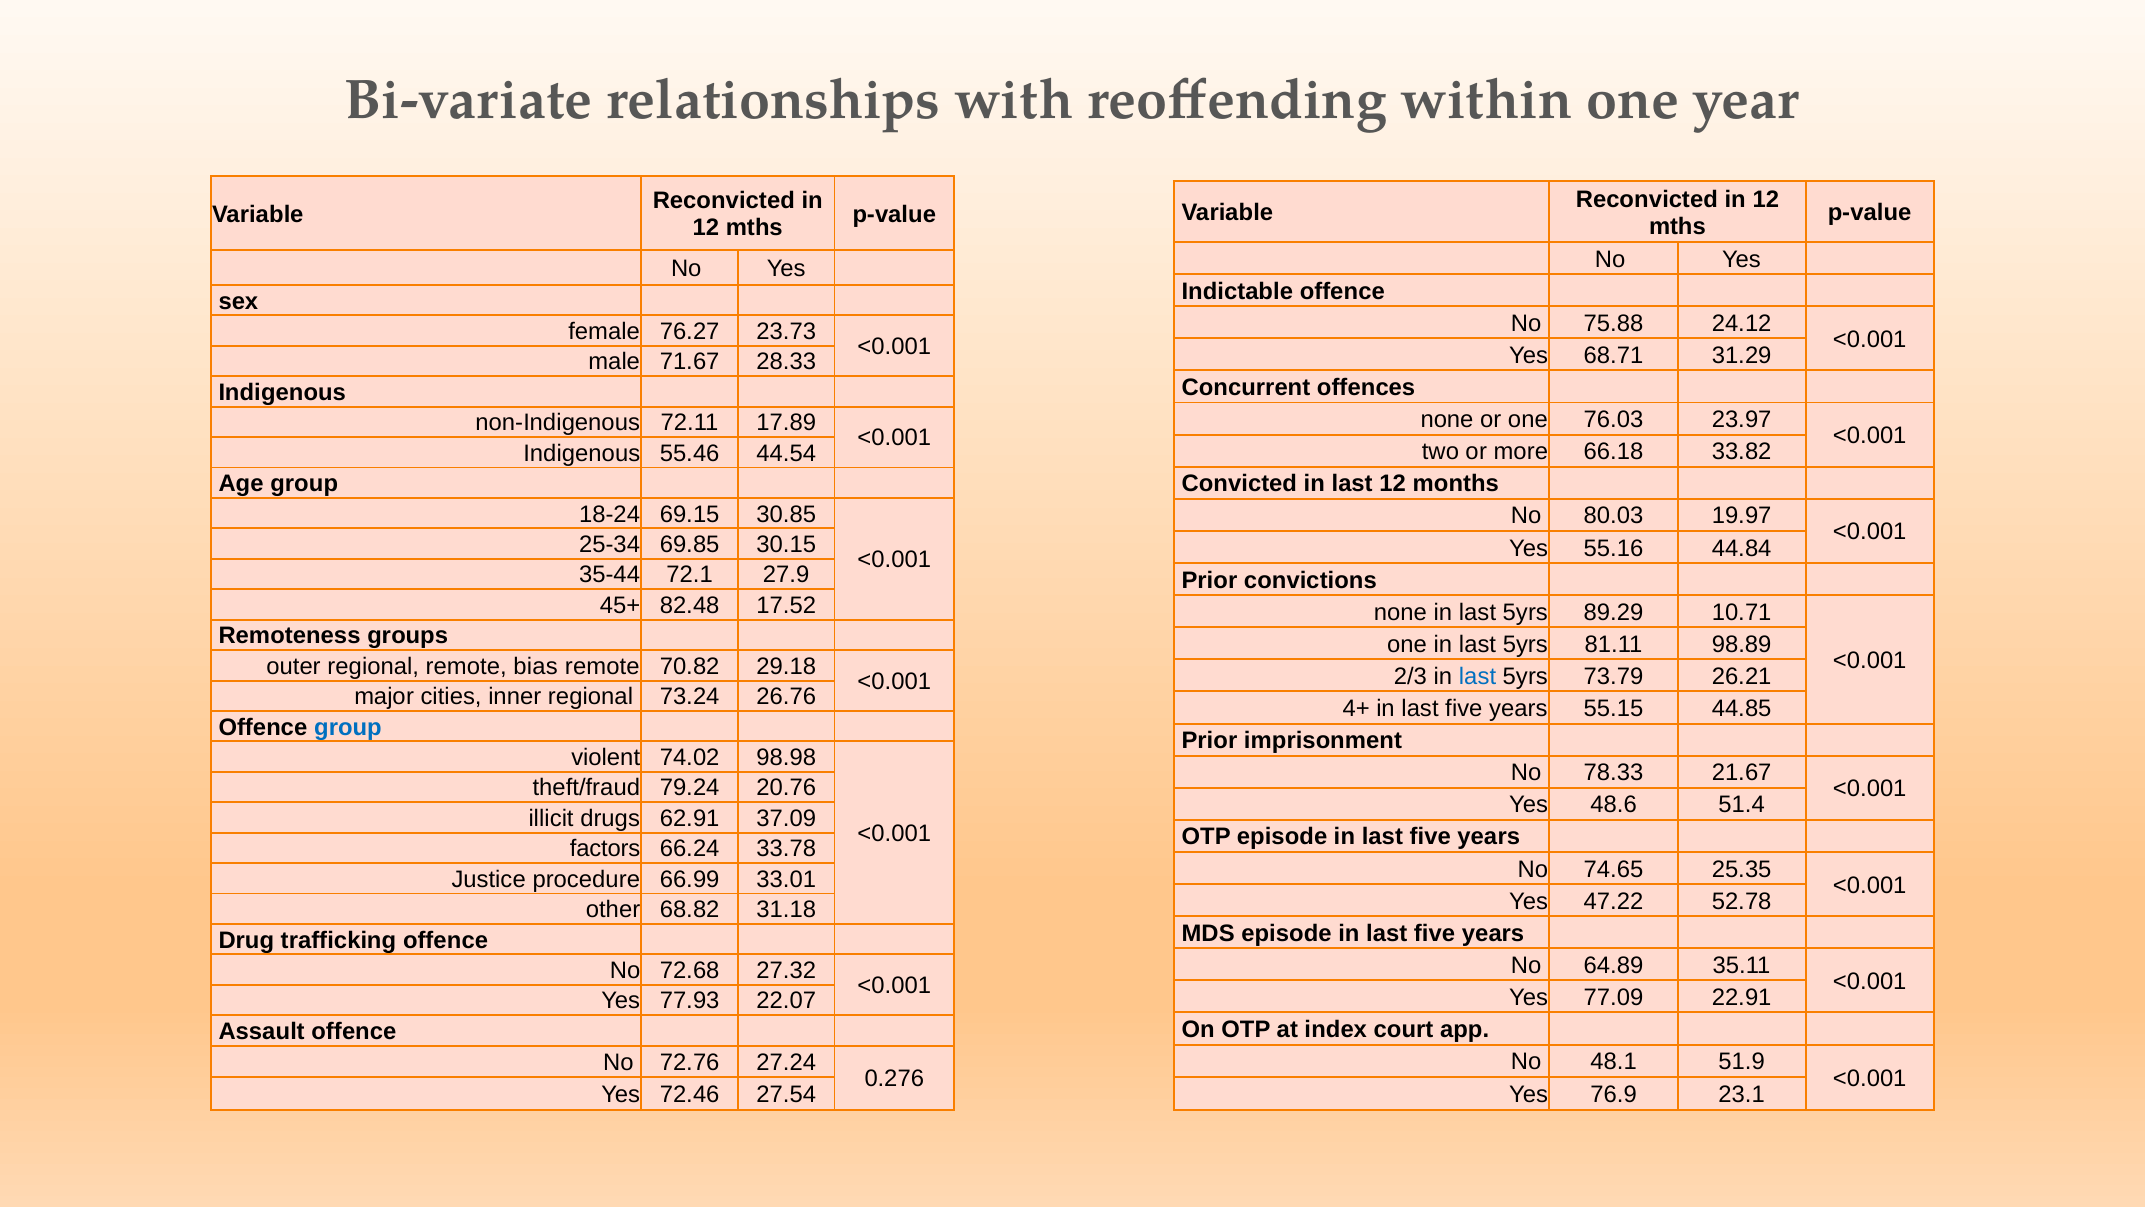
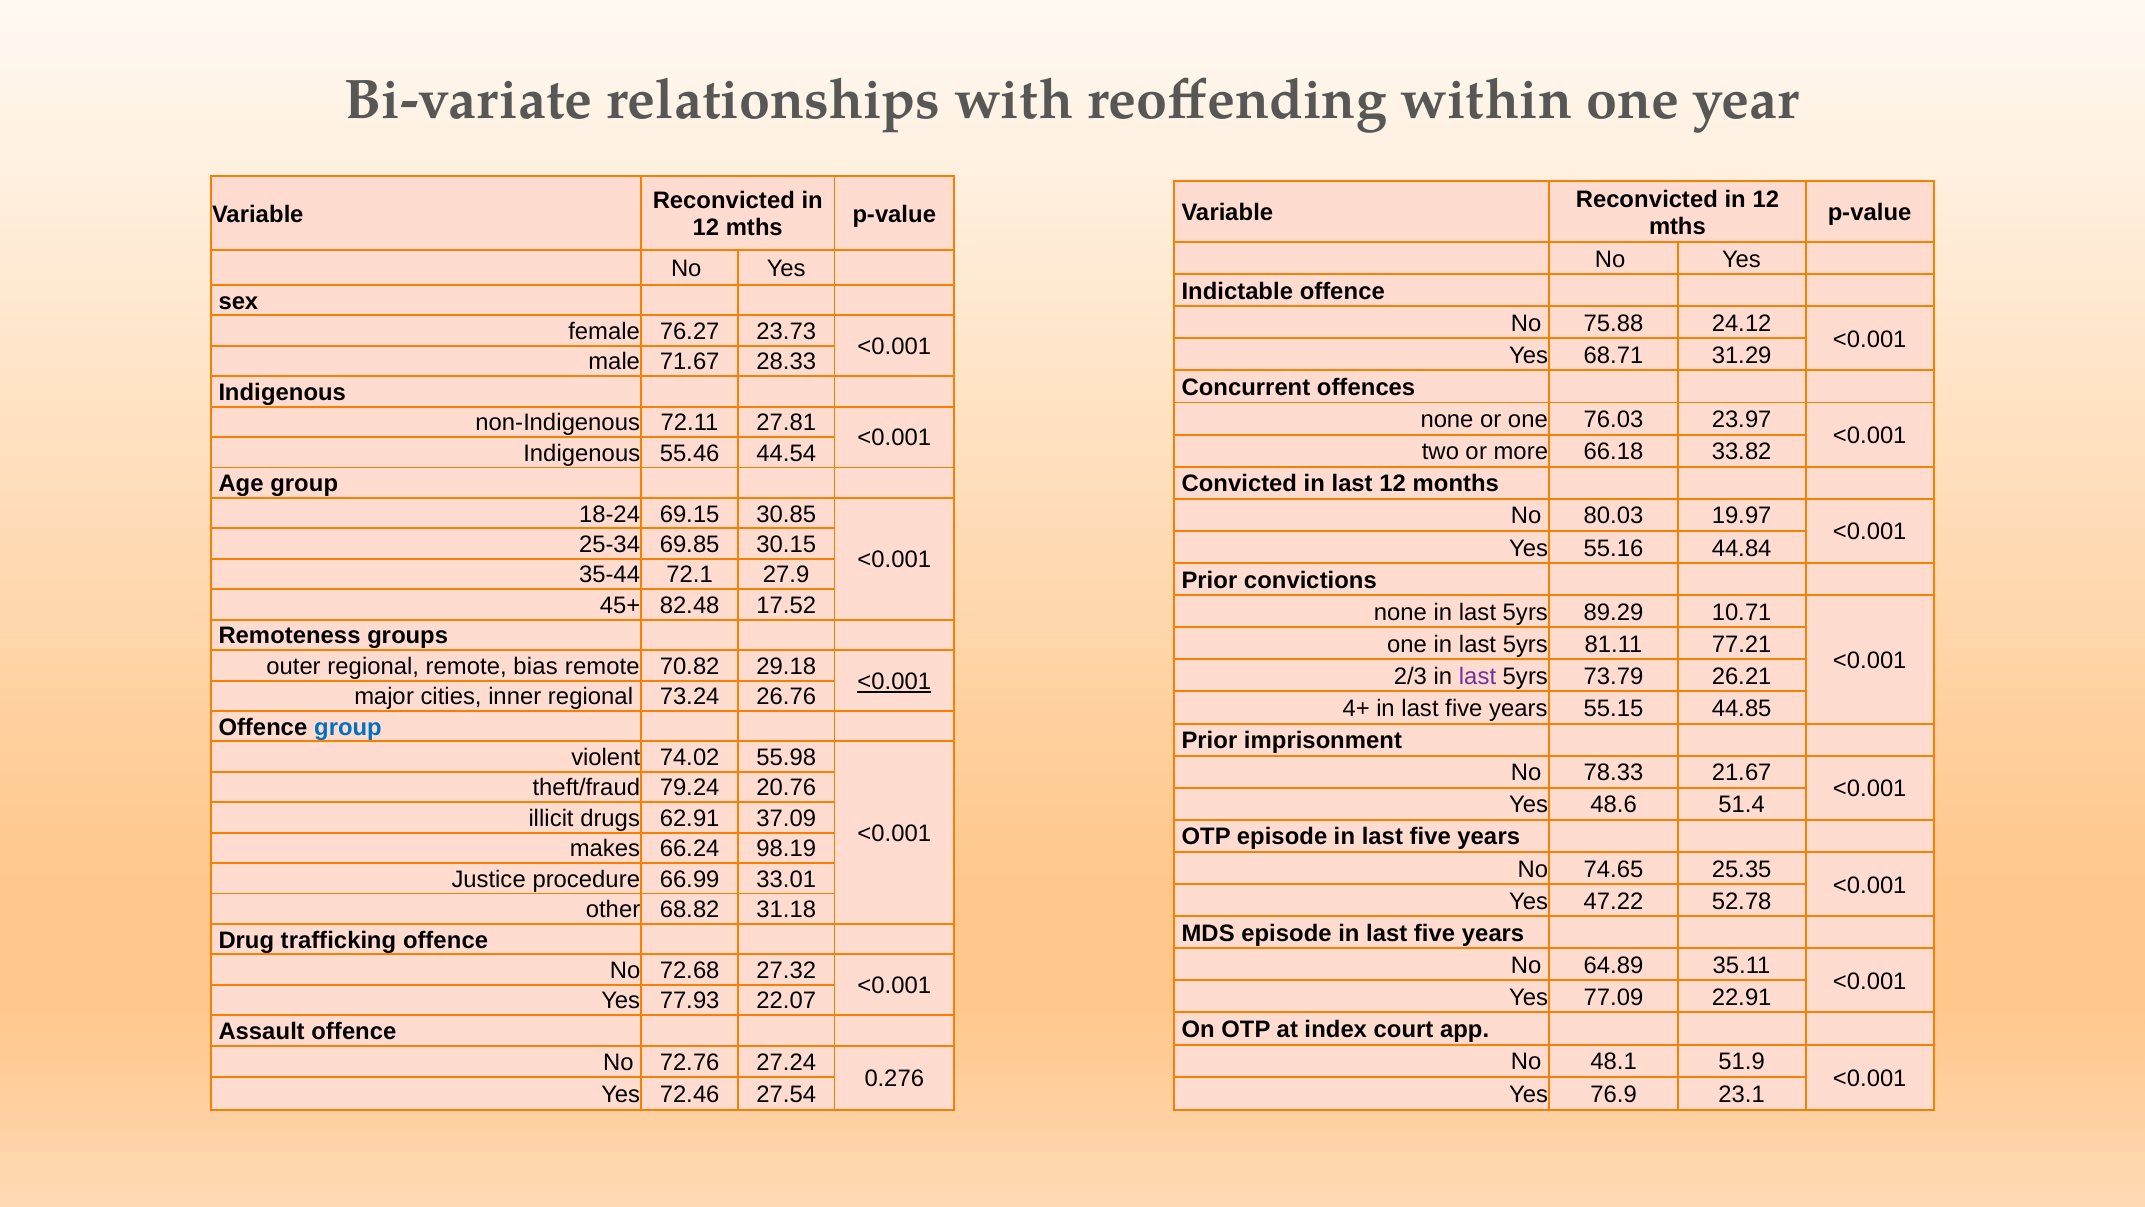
17.89: 17.89 -> 27.81
98.89: 98.89 -> 77.21
last at (1477, 676) colour: blue -> purple
<0.001 at (894, 681) underline: none -> present
98.98: 98.98 -> 55.98
factors: factors -> makes
33.78: 33.78 -> 98.19
